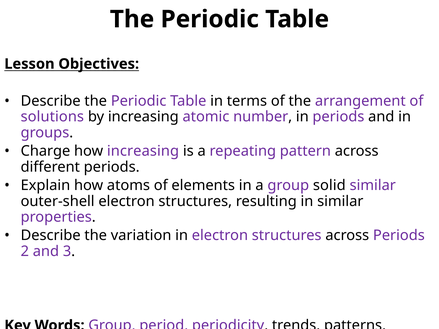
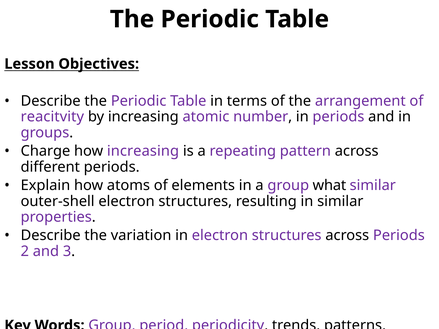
solutions: solutions -> reacitvity
solid: solid -> what
